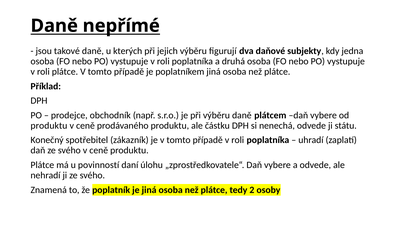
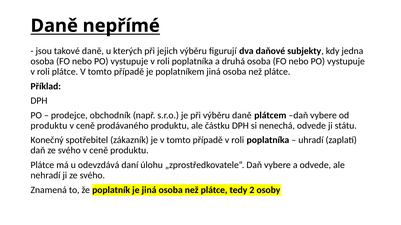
povinností: povinností -> odevzdává
